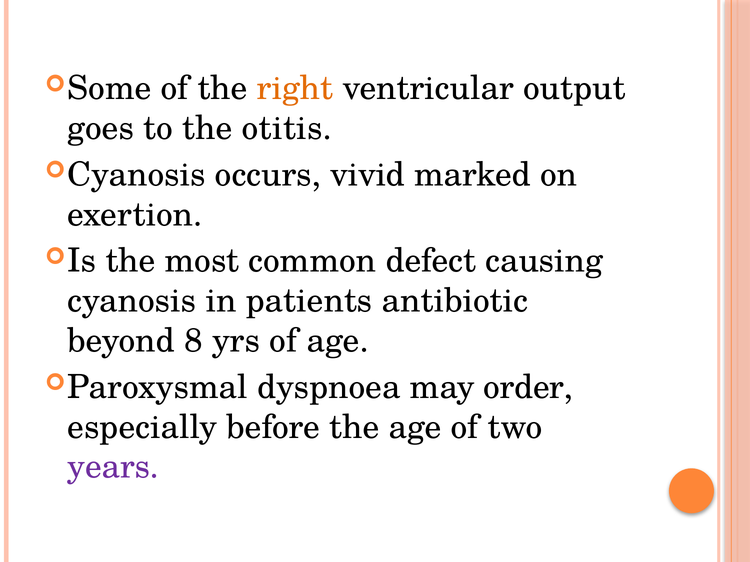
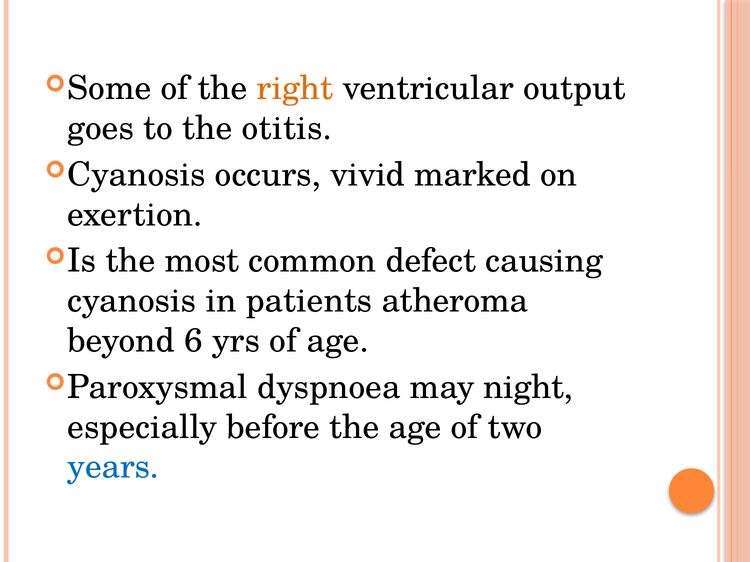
antibiotic: antibiotic -> atheroma
8: 8 -> 6
order: order -> night
years colour: purple -> blue
